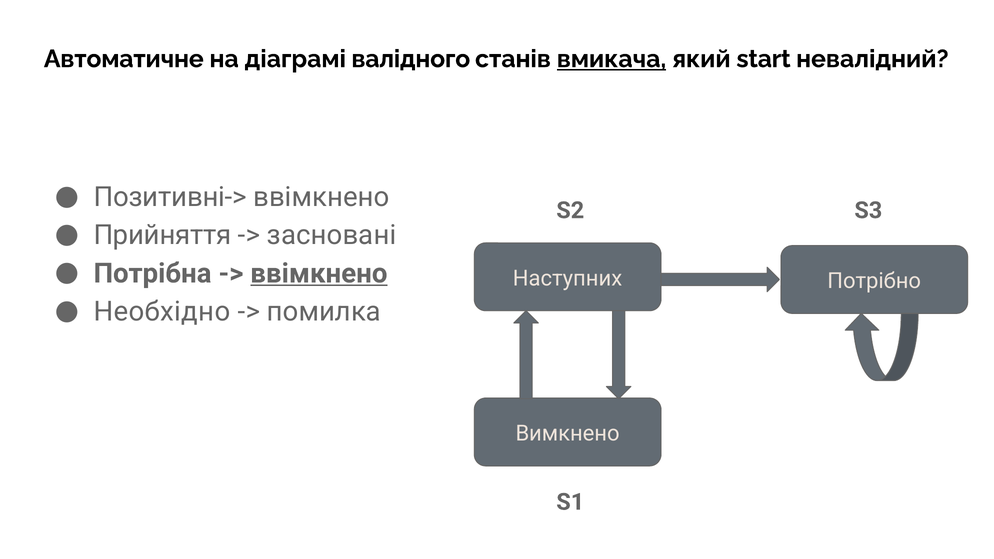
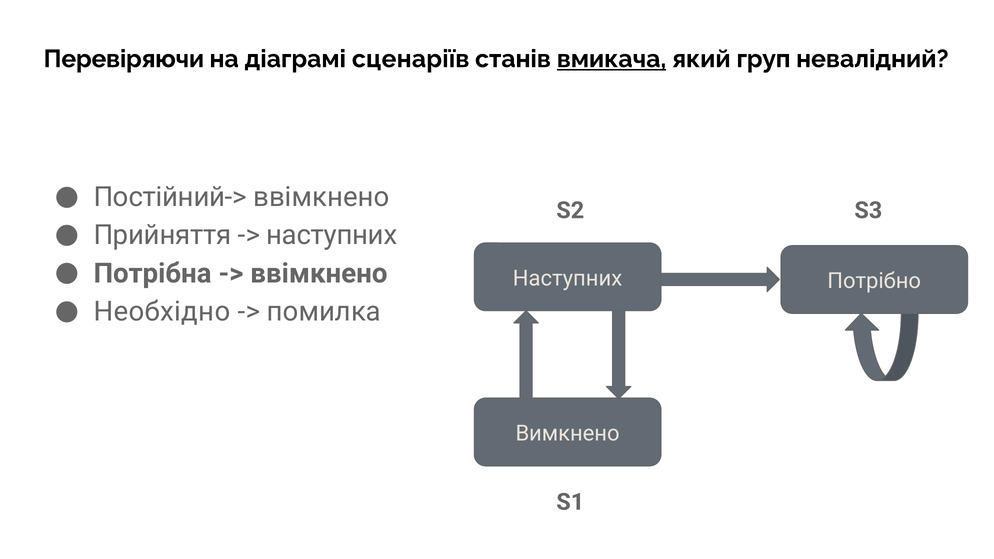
Автоматичне: Автоматичне -> Перевіряючи
валідного: валідного -> сценаріїв
start: start -> груп
Позитивні->: Позитивні-> -> Постійний->
засновані at (332, 235): засновані -> наступних
ввімкнено at (319, 273) underline: present -> none
